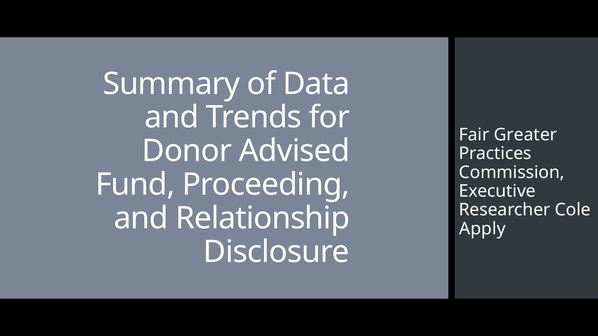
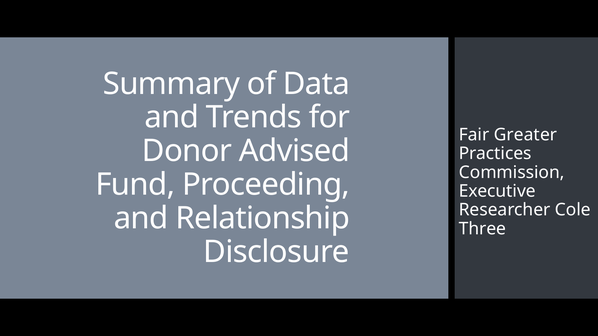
Apply: Apply -> Three
